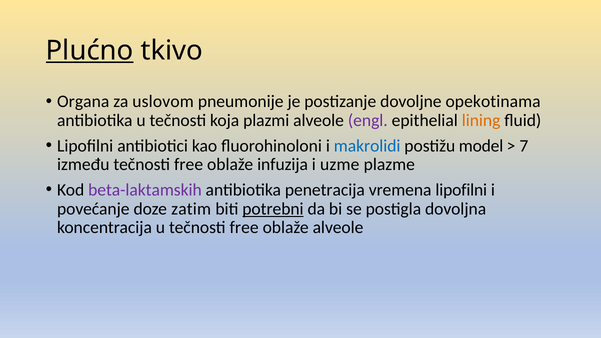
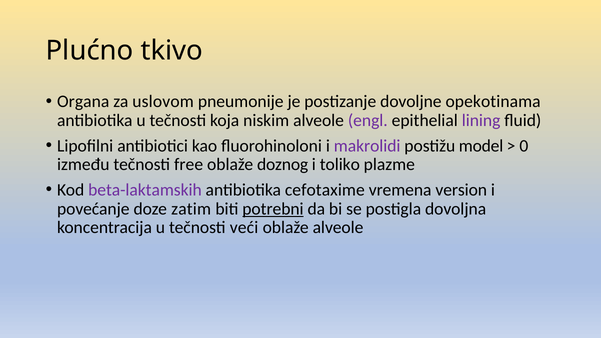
Plućno underline: present -> none
plazmi: plazmi -> niskim
lining colour: orange -> purple
makrolidi colour: blue -> purple
7: 7 -> 0
infuzija: infuzija -> doznog
uzme: uzme -> toliko
penetracija: penetracija -> cefotaxime
vremena lipofilni: lipofilni -> version
u tečnosti free: free -> veći
